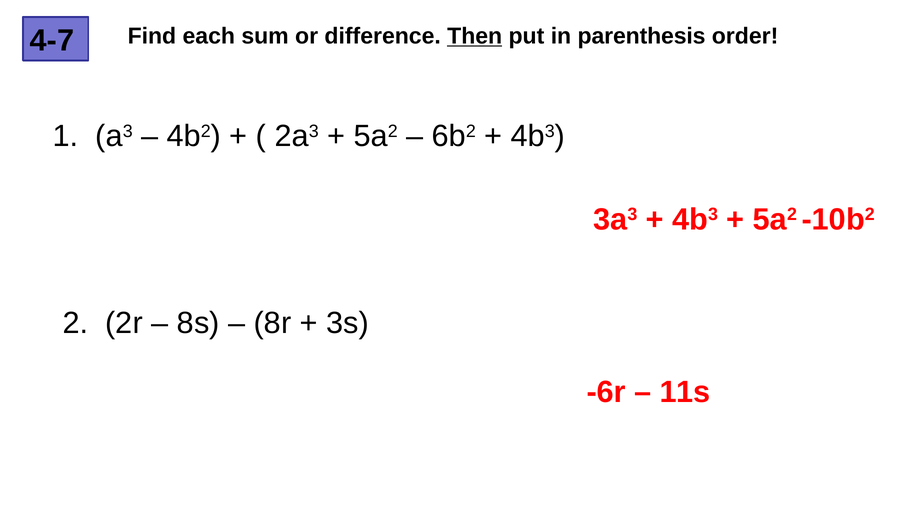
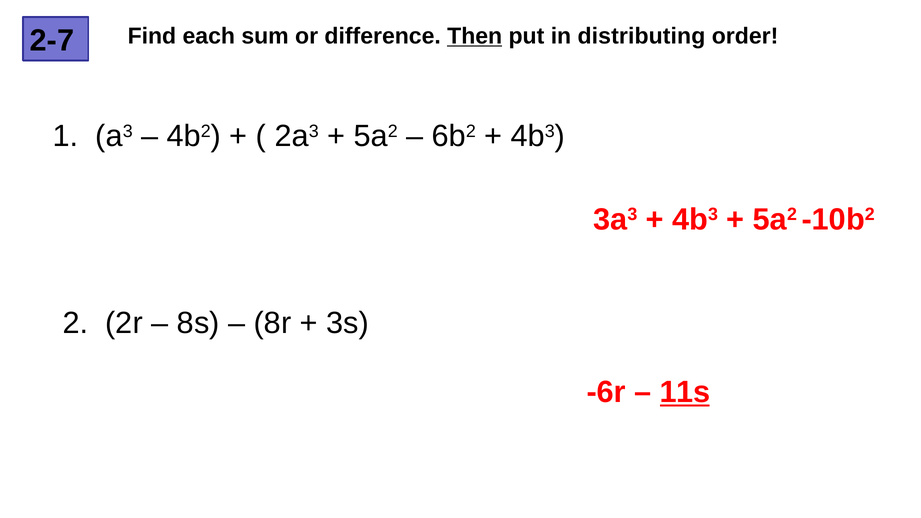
parenthesis: parenthesis -> distributing
4-7: 4-7 -> 2-7
11s underline: none -> present
